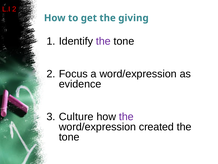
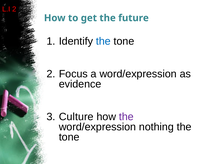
giving: giving -> future
the at (103, 41) colour: purple -> blue
created: created -> nothing
